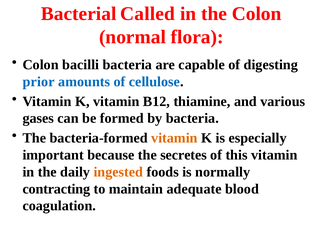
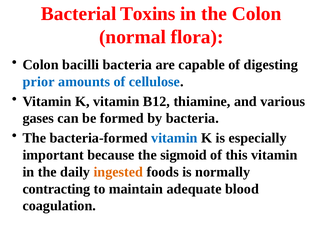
Called: Called -> Toxins
vitamin at (174, 138) colour: orange -> blue
secretes: secretes -> sigmoid
